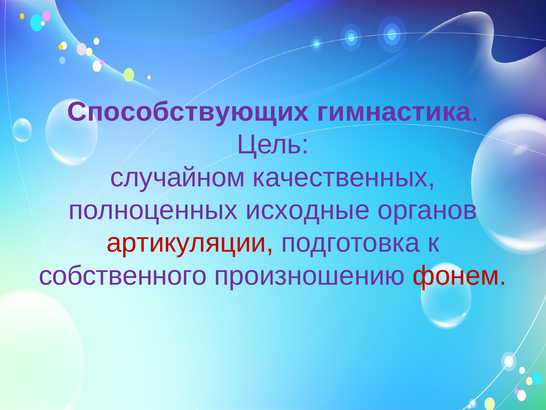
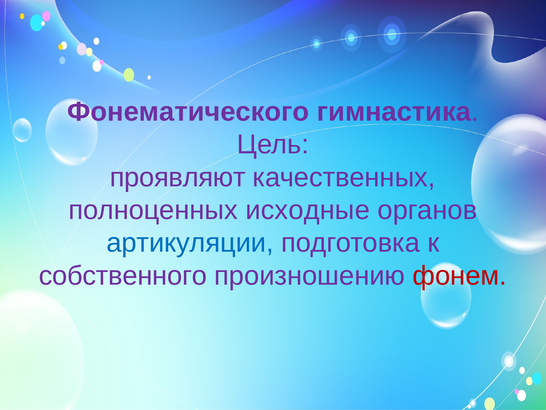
Способствующих: Способствующих -> Фонематического
случайном: случайном -> проявляют
артикуляции colour: red -> blue
